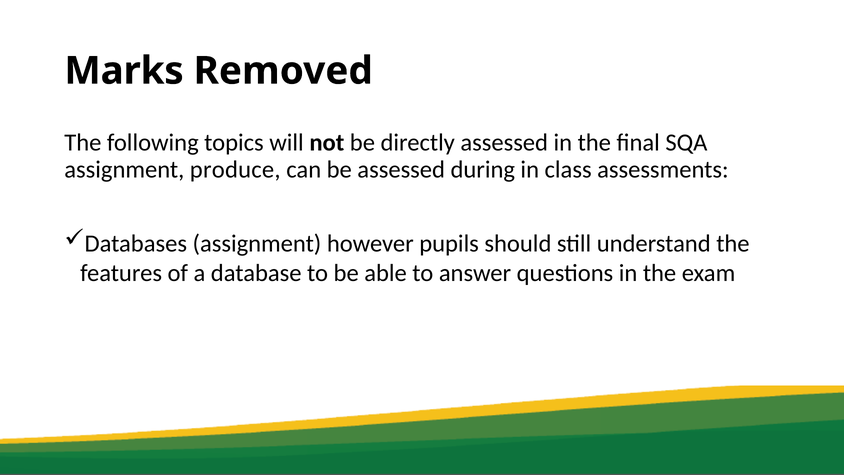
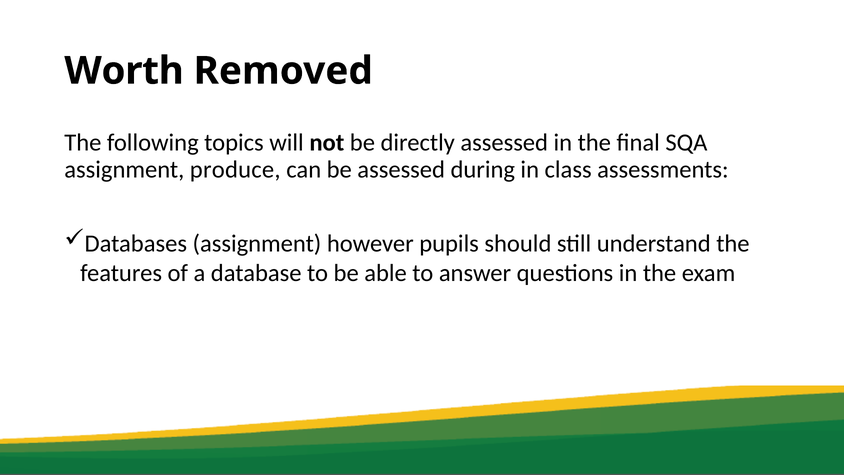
Marks: Marks -> Worth
